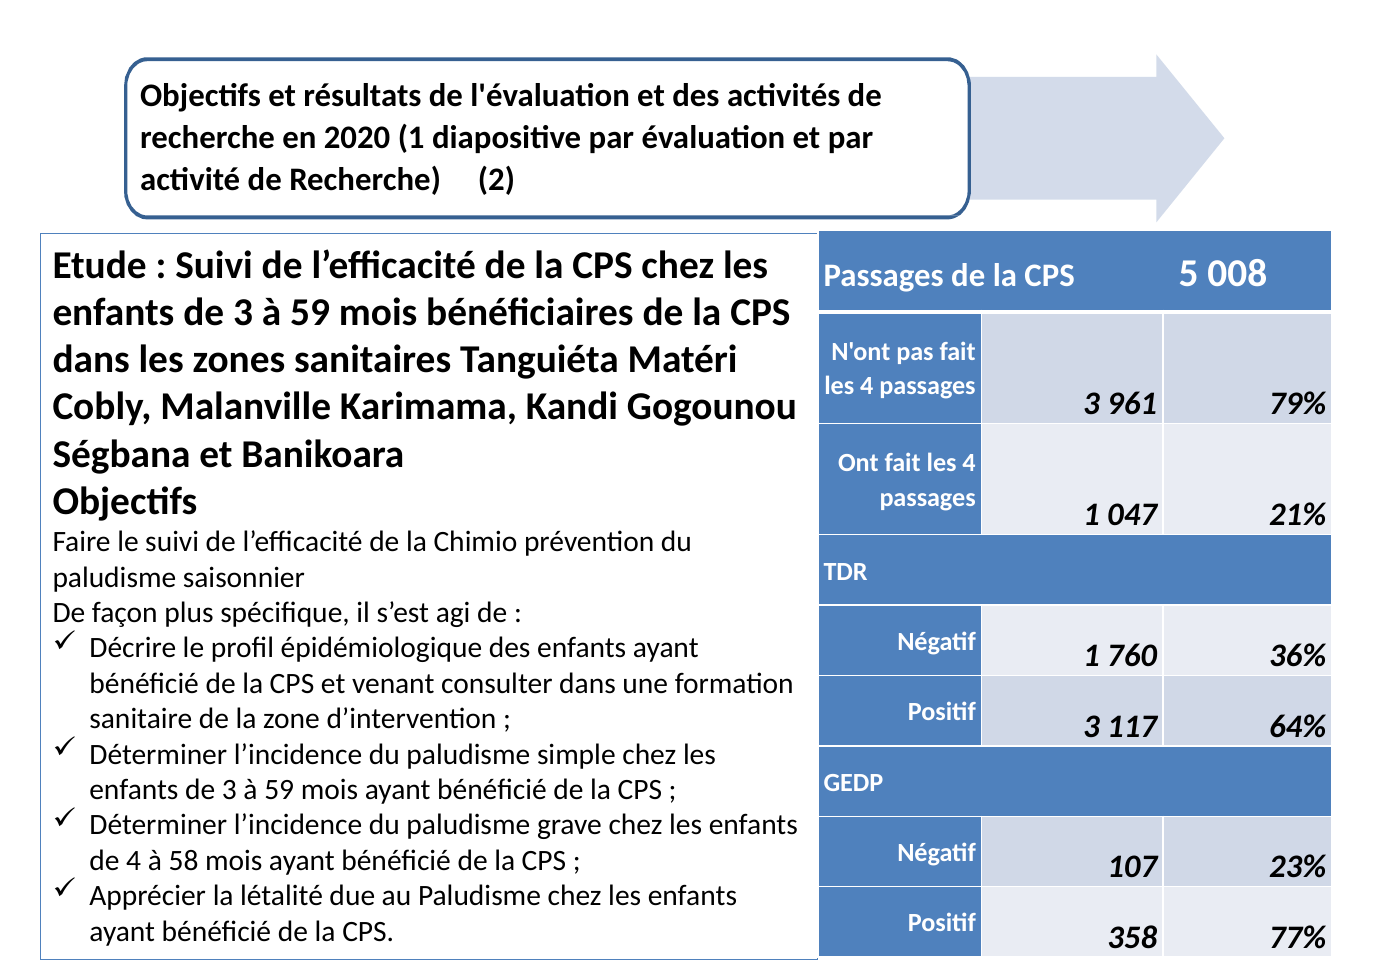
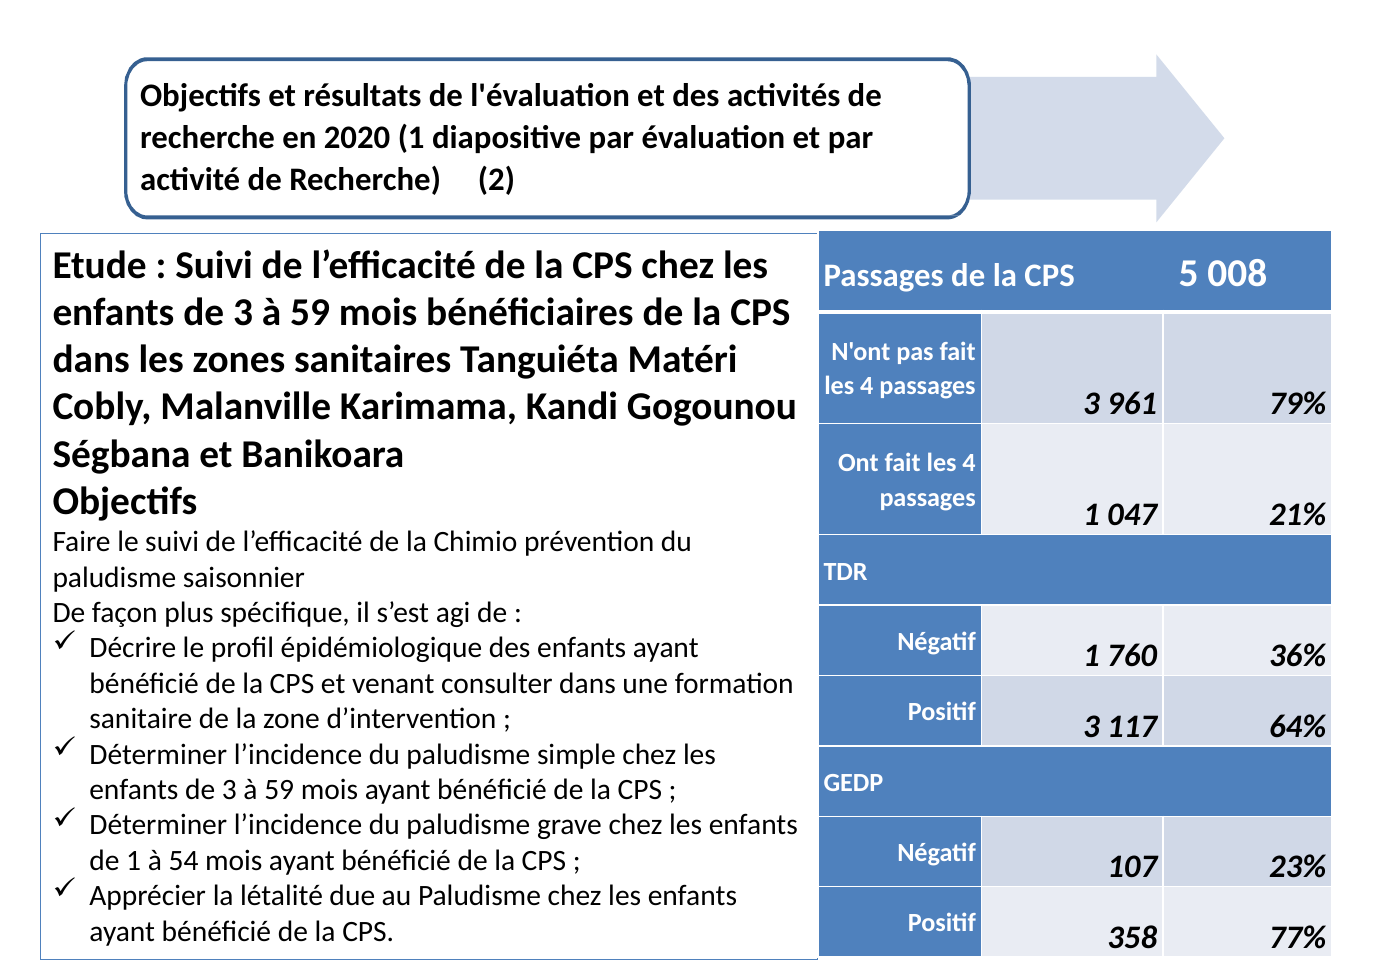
de 4: 4 -> 1
58: 58 -> 54
